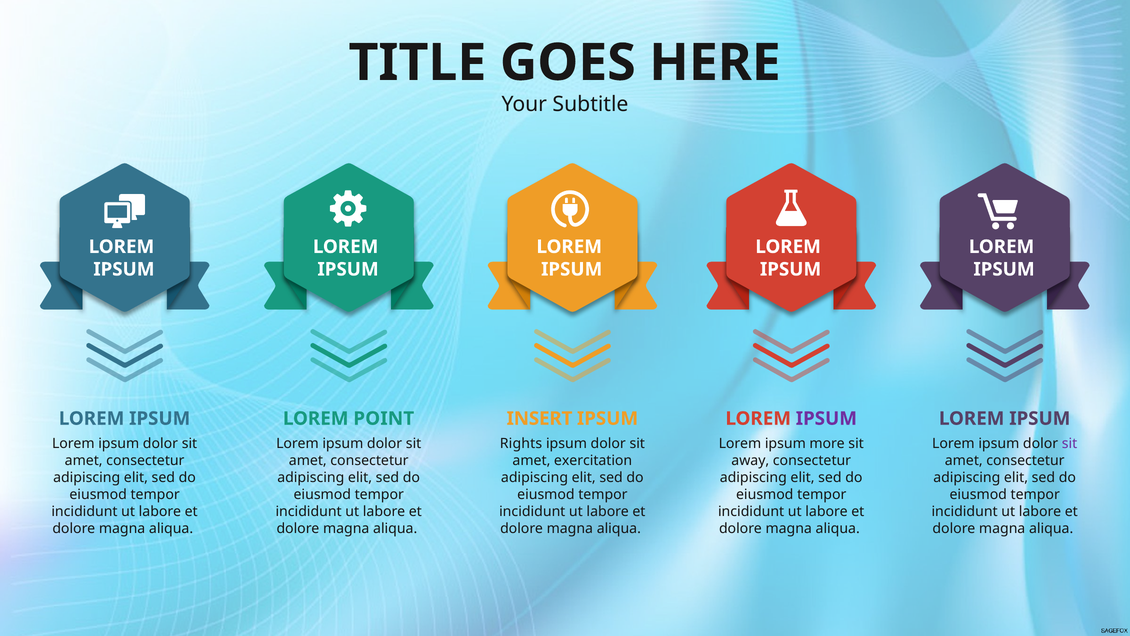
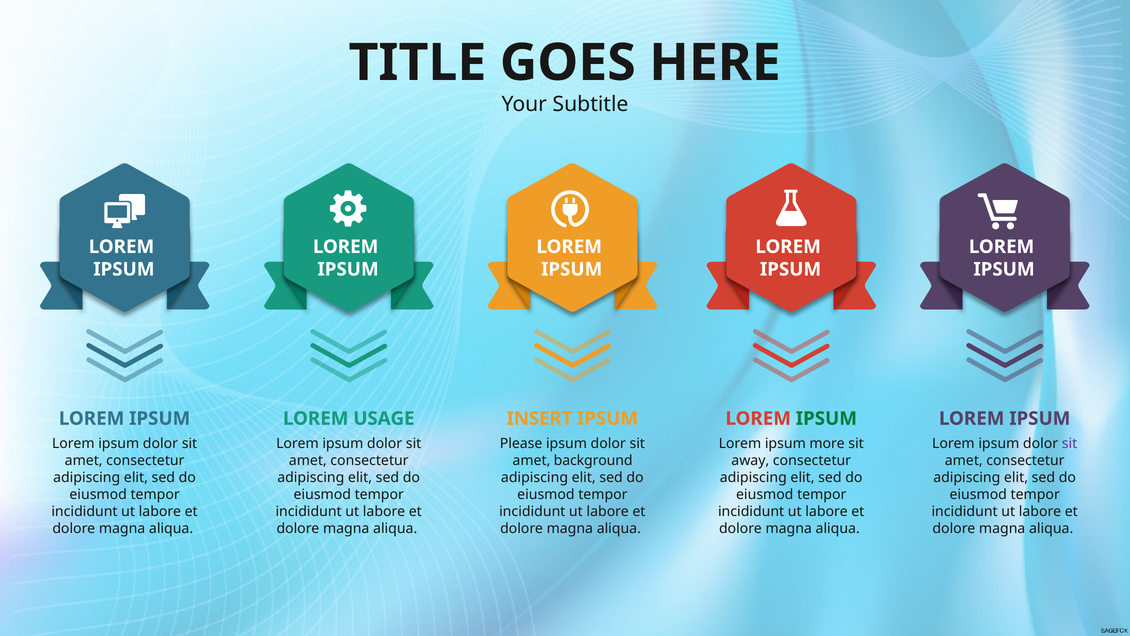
POINT: POINT -> USAGE
IPSUM at (826, 418) colour: purple -> green
Rights: Rights -> Please
exercitation: exercitation -> background
